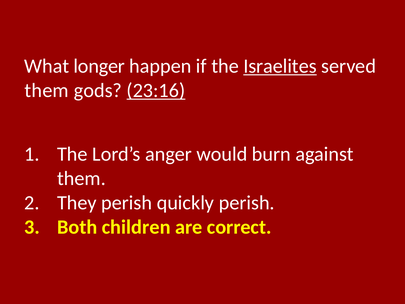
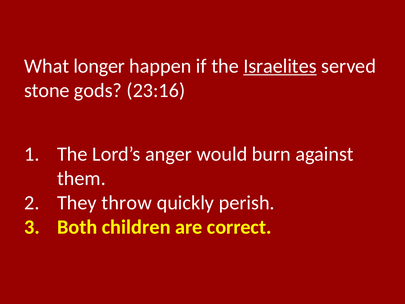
them at (47, 90): them -> stone
23:16 underline: present -> none
They perish: perish -> throw
